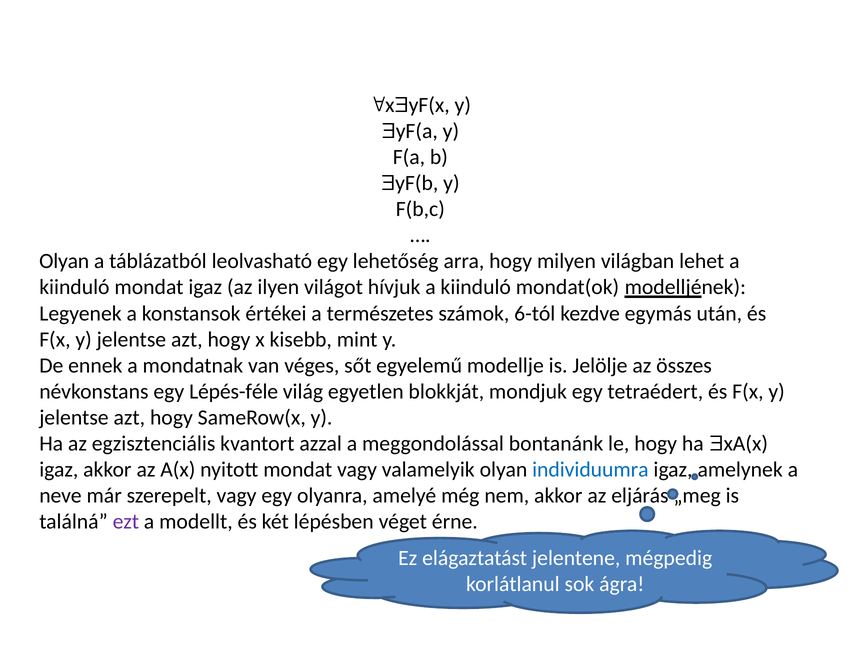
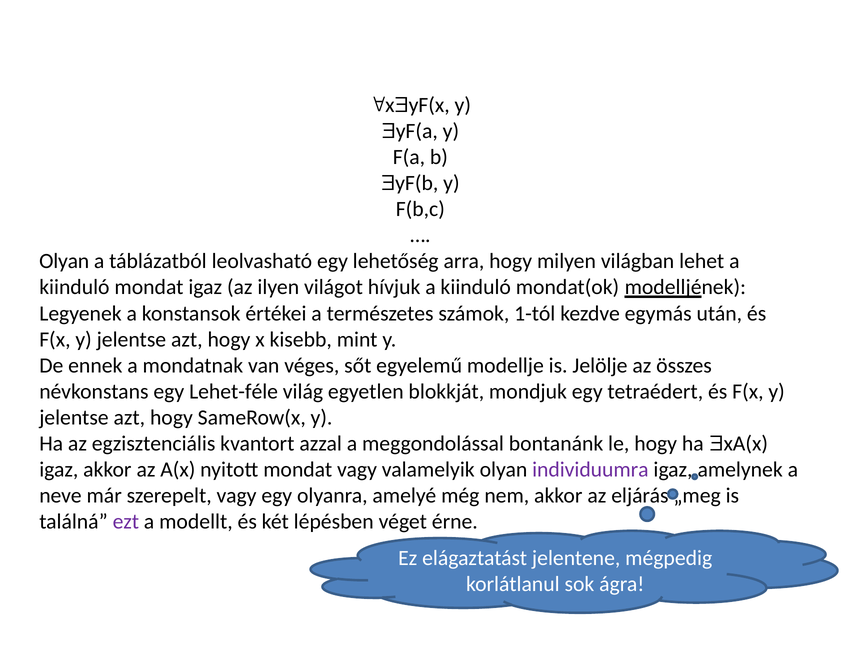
6-tól: 6-tól -> 1-tól
Lépés-féle: Lépés-féle -> Lehet-féle
individuumra colour: blue -> purple
